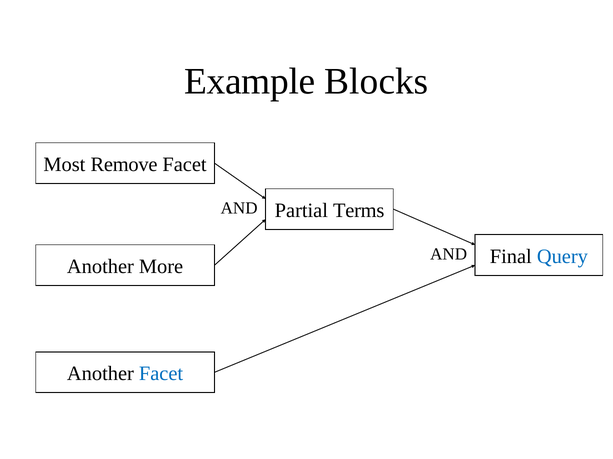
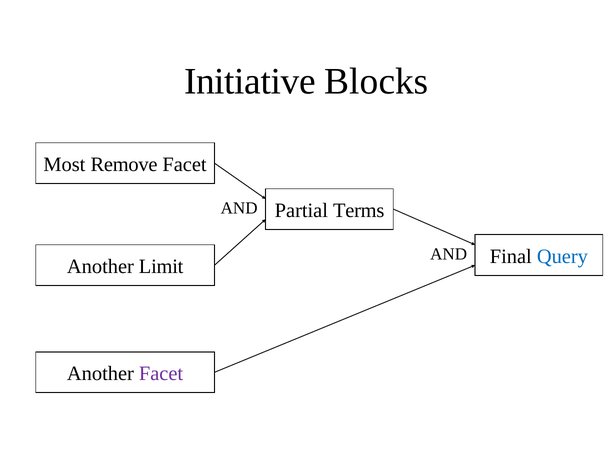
Example: Example -> Initiative
More: More -> Limit
Facet at (161, 374) colour: blue -> purple
